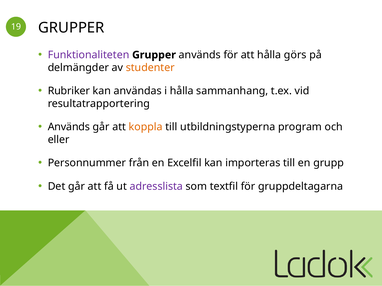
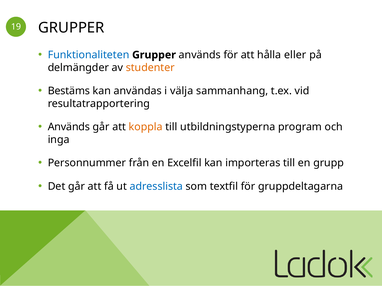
Funktionaliteten colour: purple -> blue
görs: görs -> eller
Rubriker: Rubriker -> Bestäms
i hålla: hålla -> välja
eller: eller -> inga
adresslista colour: purple -> blue
